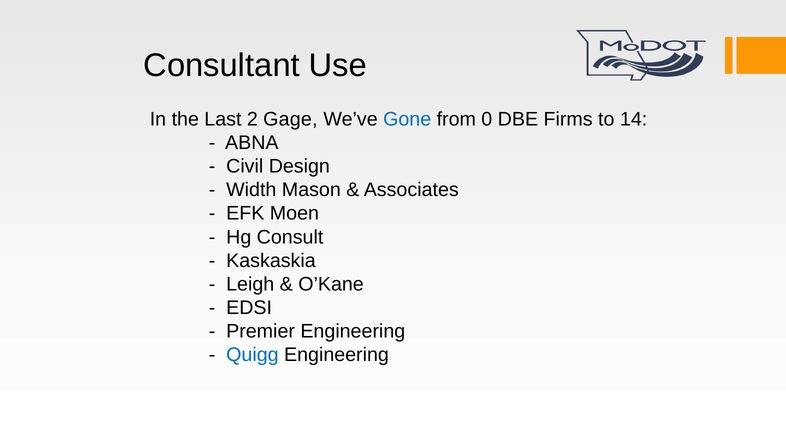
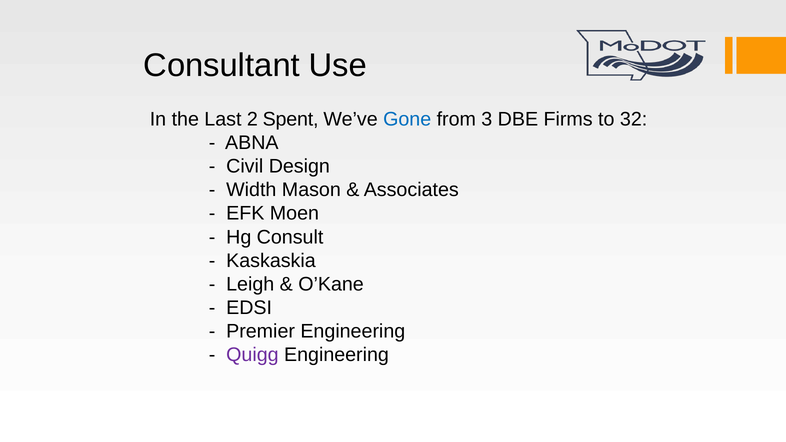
Gage: Gage -> Spent
0: 0 -> 3
14: 14 -> 32
Quigg colour: blue -> purple
